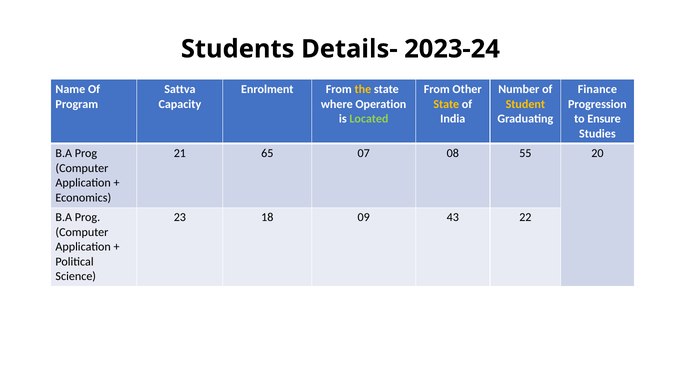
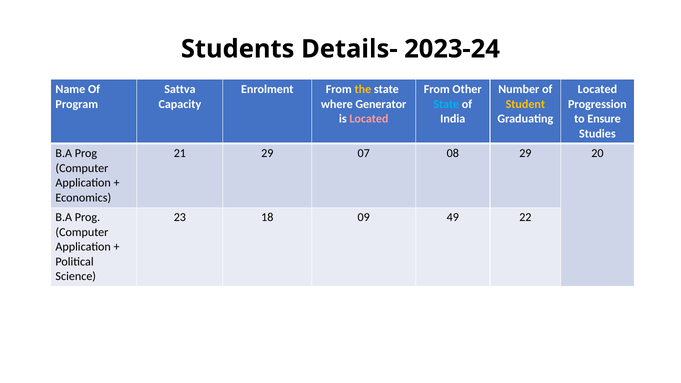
Finance at (597, 89): Finance -> Located
Operation: Operation -> Generator
State at (446, 104) colour: yellow -> light blue
Located at (369, 119) colour: light green -> pink
21 65: 65 -> 29
08 55: 55 -> 29
43: 43 -> 49
